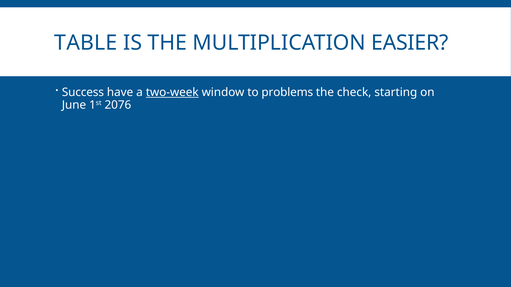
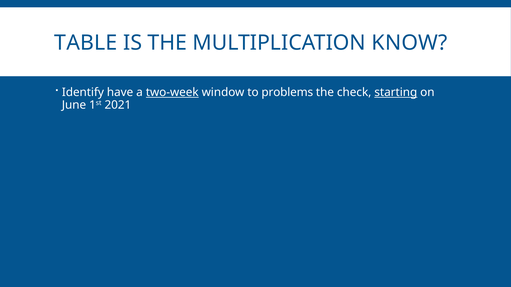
EASIER: EASIER -> KNOW
Success: Success -> Identify
starting underline: none -> present
2076: 2076 -> 2021
